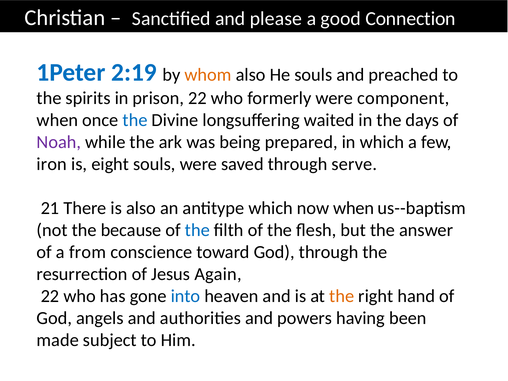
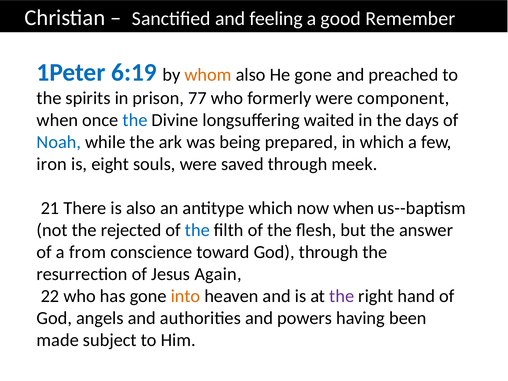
please: please -> feeling
Connection: Connection -> Remember
2:19: 2:19 -> 6:19
He souls: souls -> gone
prison 22: 22 -> 77
Noah colour: purple -> blue
serve: serve -> meek
because: because -> rejected
into colour: blue -> orange
the at (342, 296) colour: orange -> purple
